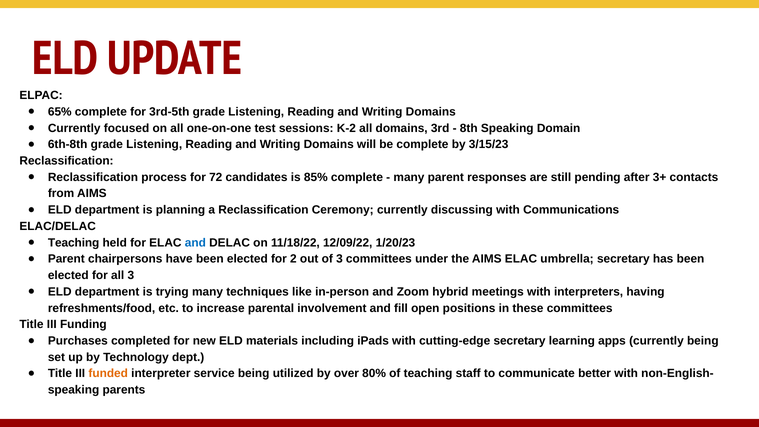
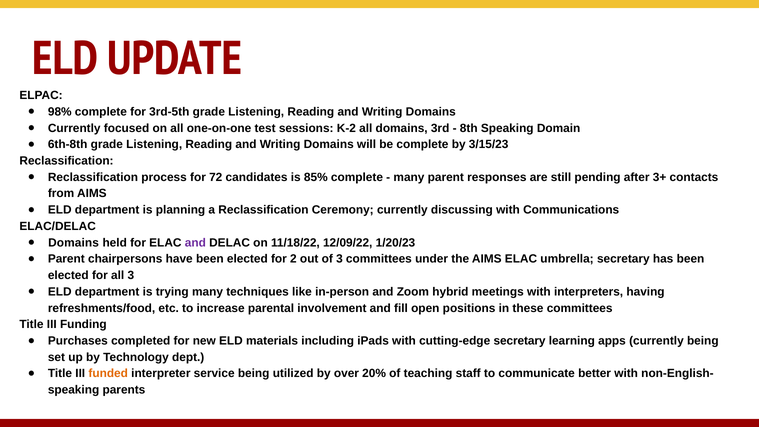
65%: 65% -> 98%
Teaching at (74, 243): Teaching -> Domains
and at (195, 243) colour: blue -> purple
80%: 80% -> 20%
